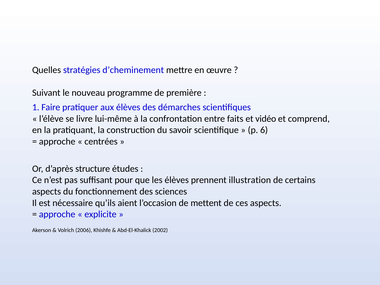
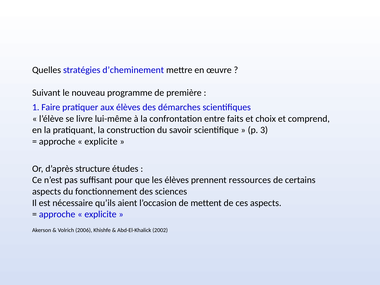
vidéo: vidéo -> choix
6: 6 -> 3
centrées at (101, 141): centrées -> explicite
illustration: illustration -> ressources
